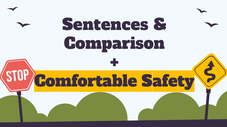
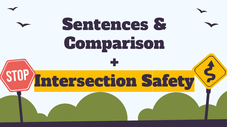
Comfortable: Comfortable -> Intersection
